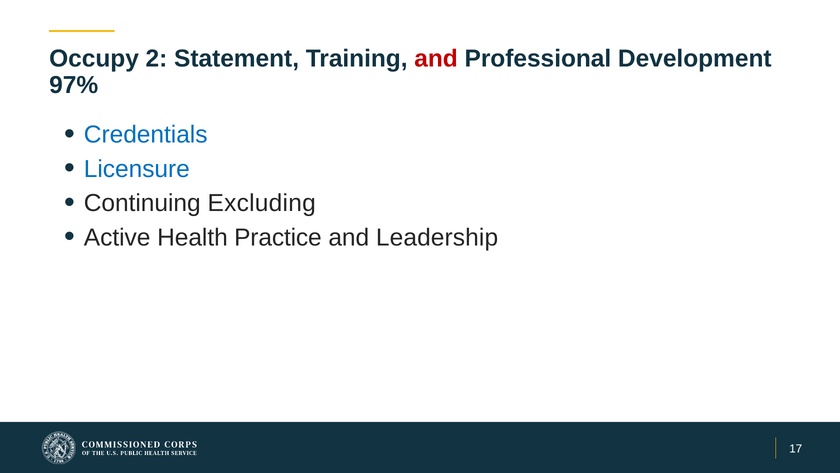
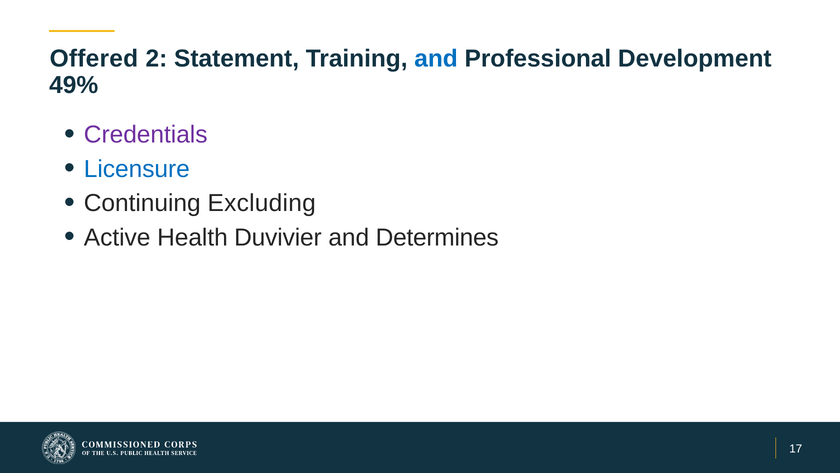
Occupy: Occupy -> Offered
and at (436, 59) colour: red -> blue
97%: 97% -> 49%
Credentials colour: blue -> purple
Practice: Practice -> Duvivier
Leadership: Leadership -> Determines
